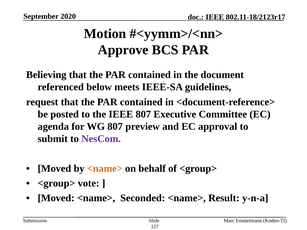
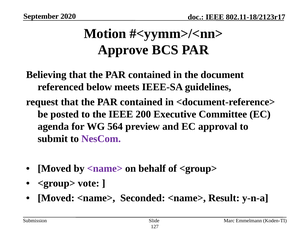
IEEE 807: 807 -> 200
WG 807: 807 -> 564
<name> at (105, 169) colour: orange -> purple
